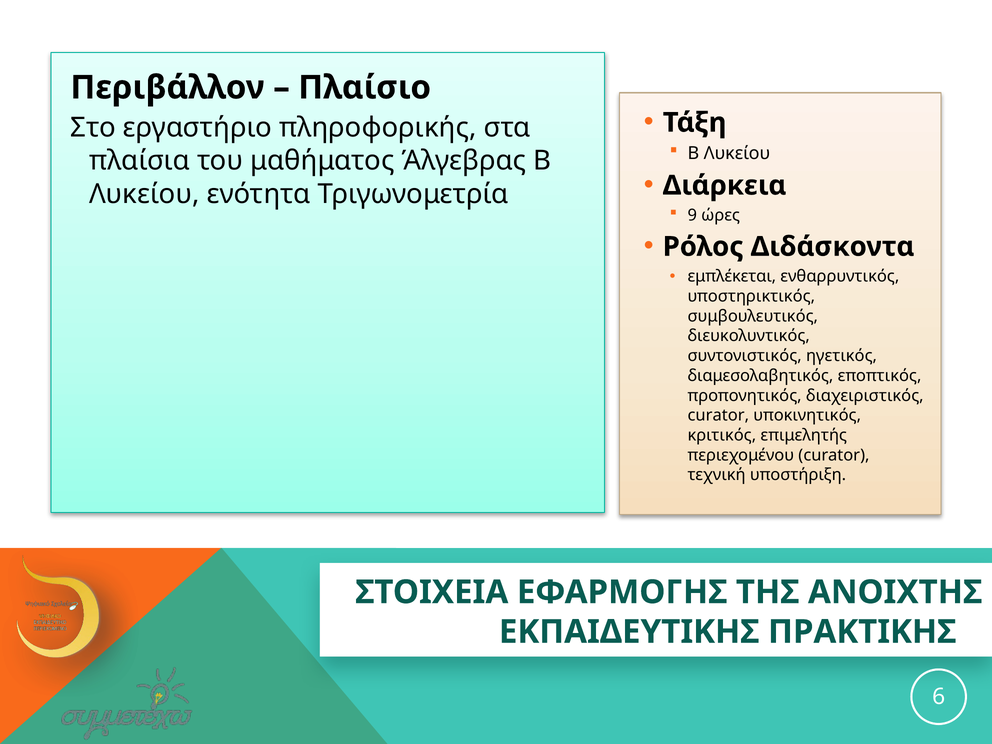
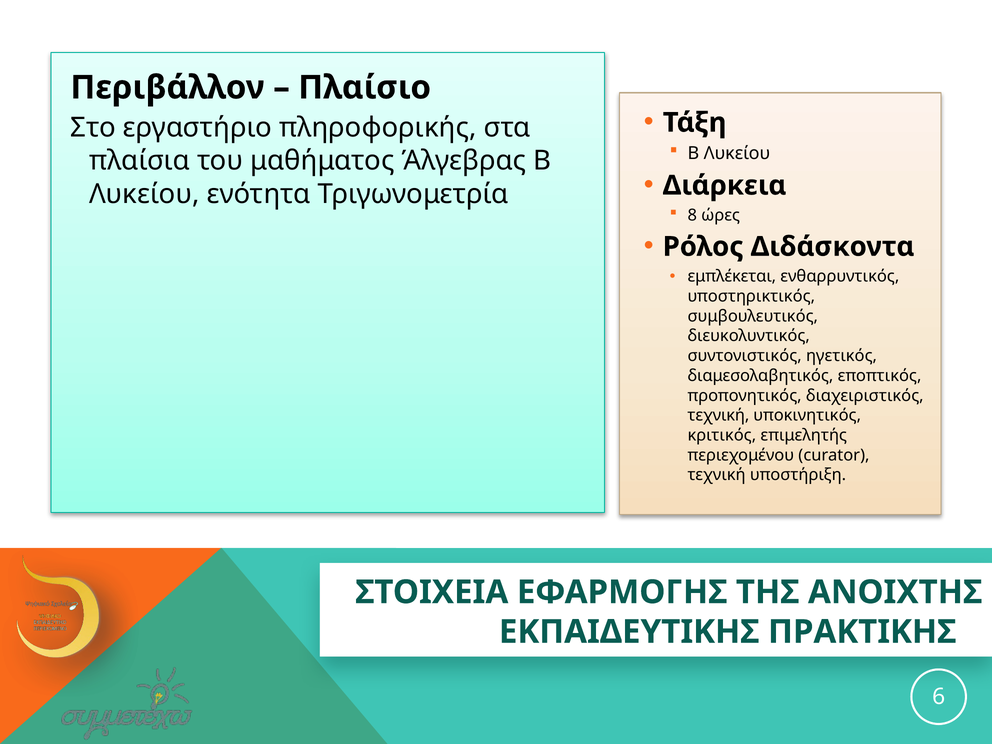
9: 9 -> 8
curator at (718, 415): curator -> τεχνική
